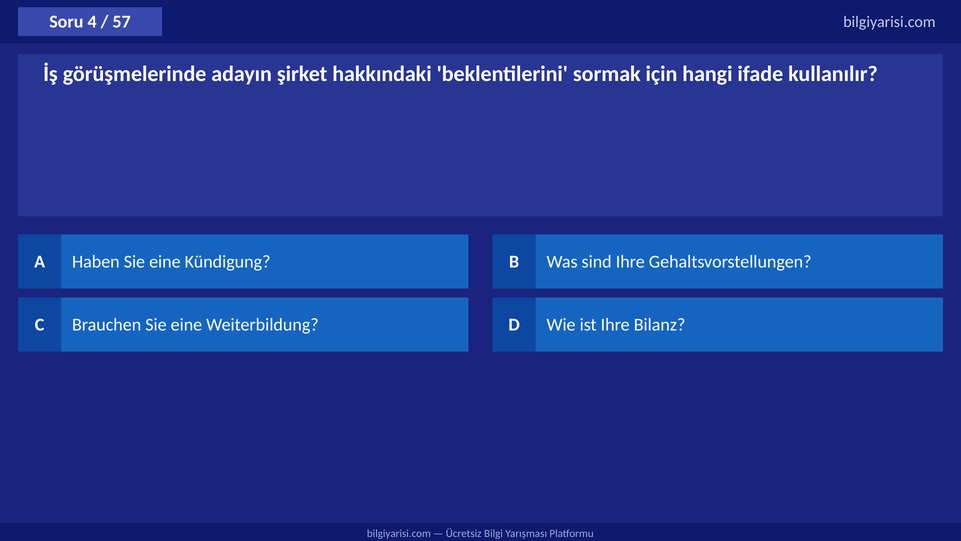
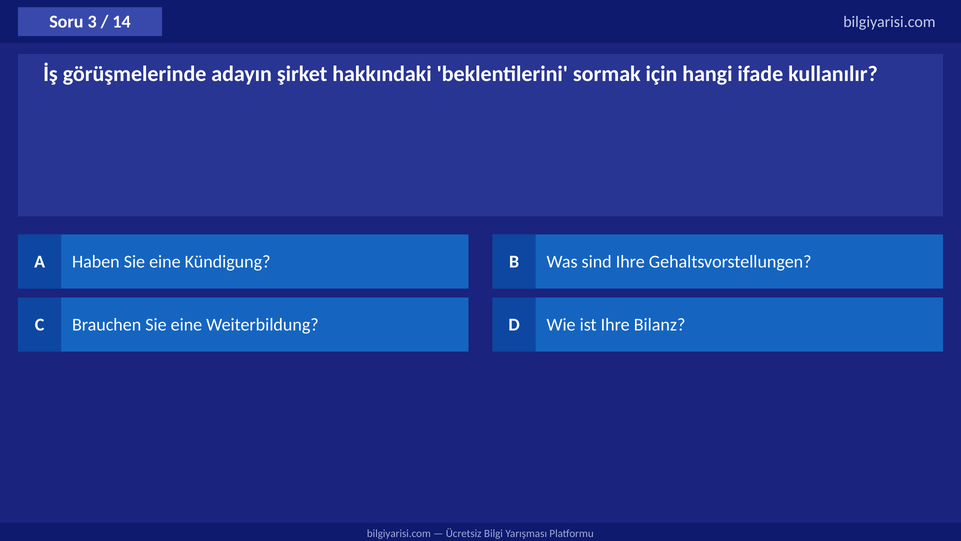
4: 4 -> 3
57: 57 -> 14
